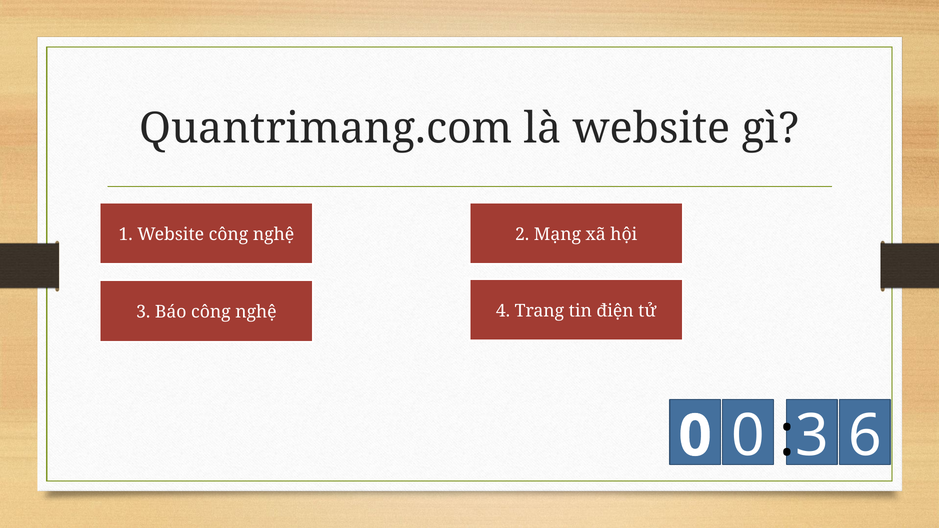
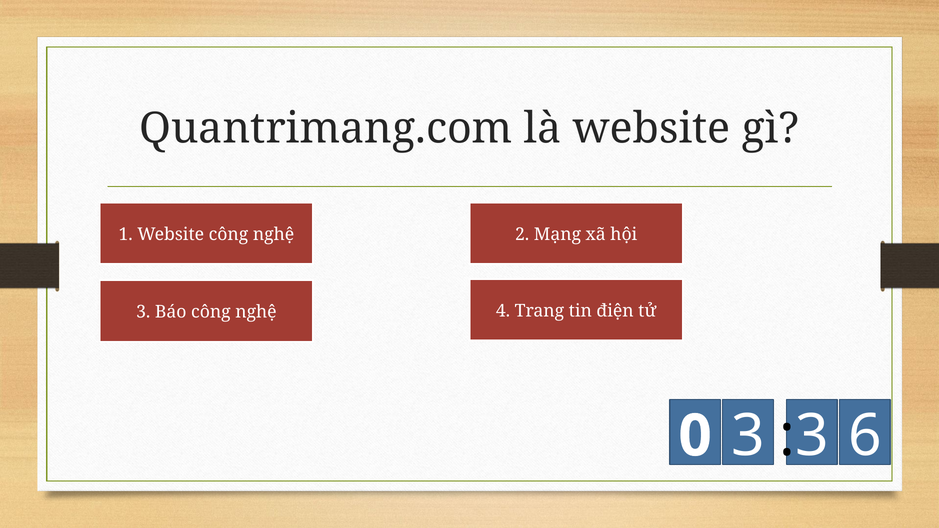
0 0: 0 -> 3
